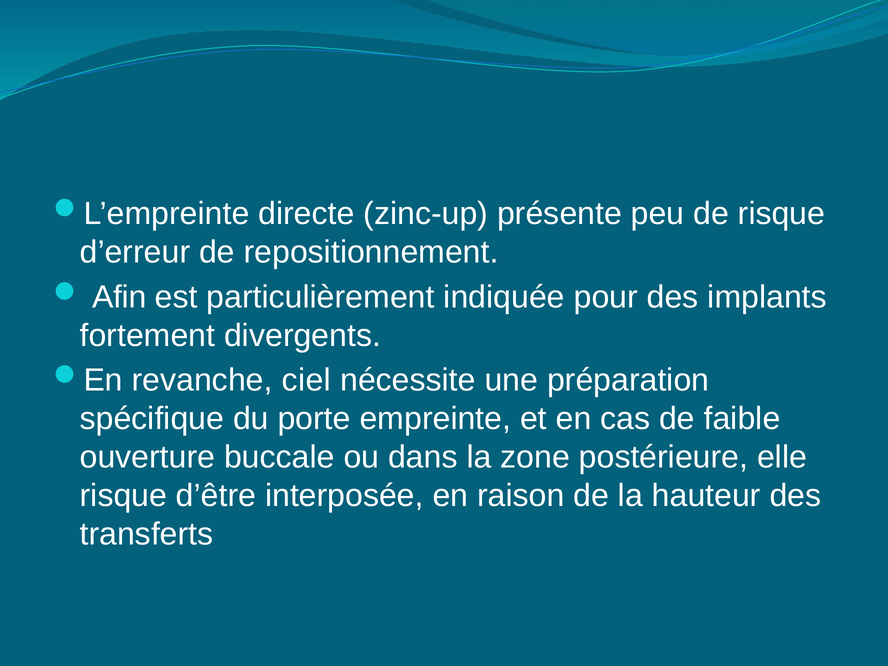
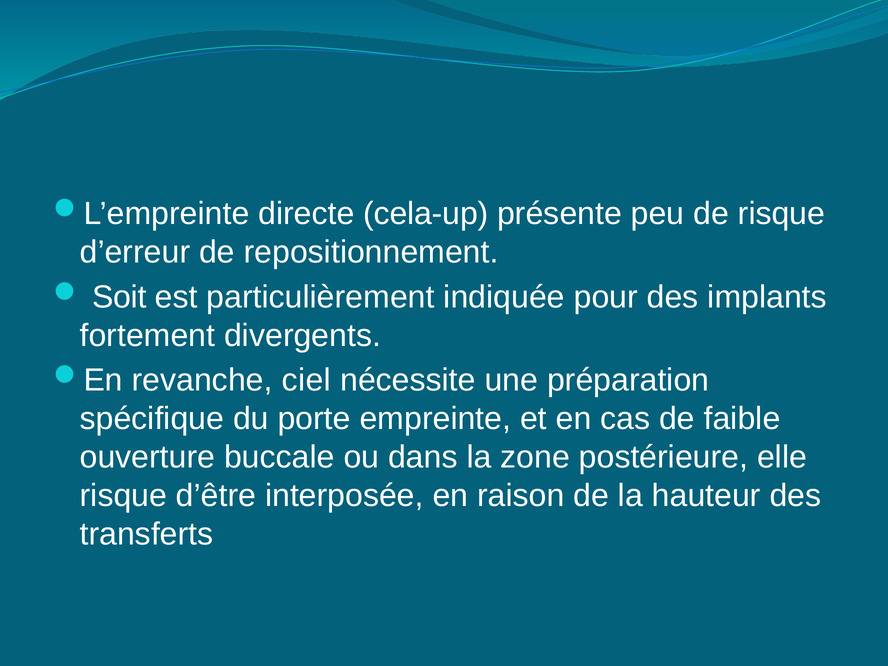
zinc-up: zinc-up -> cela-up
Afin: Afin -> Soit
